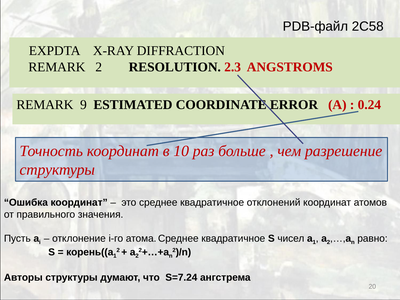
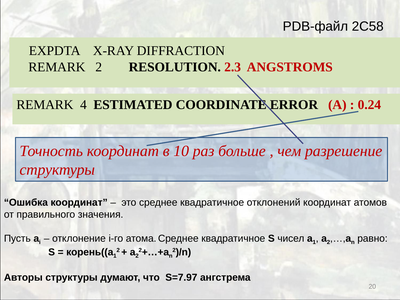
9: 9 -> 4
S=7.24: S=7.24 -> S=7.97
